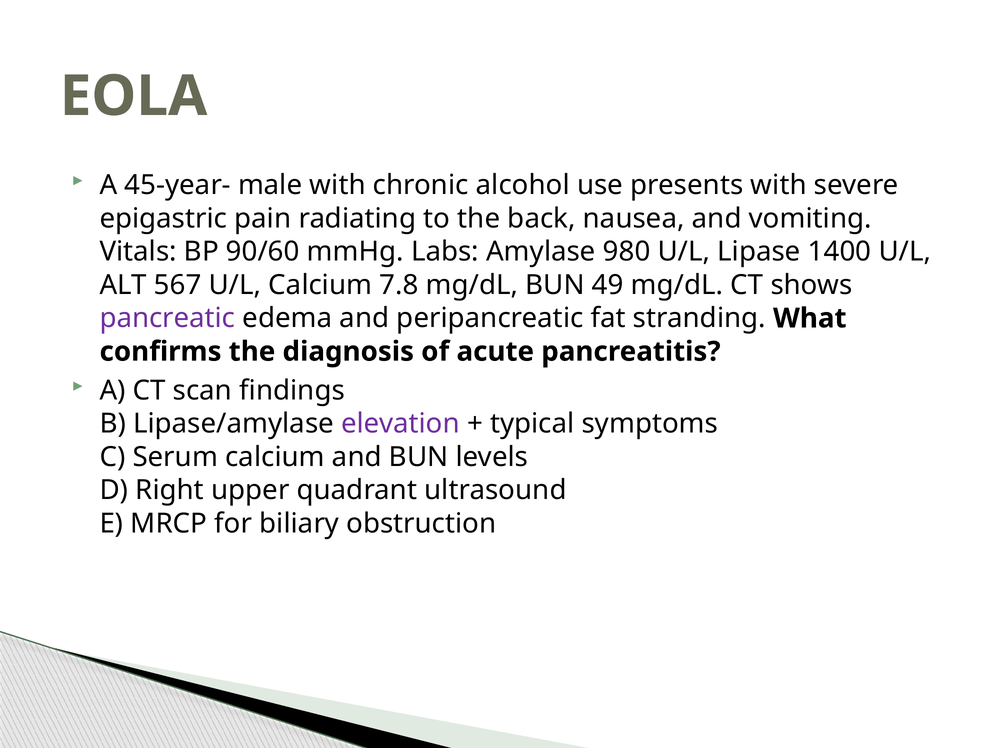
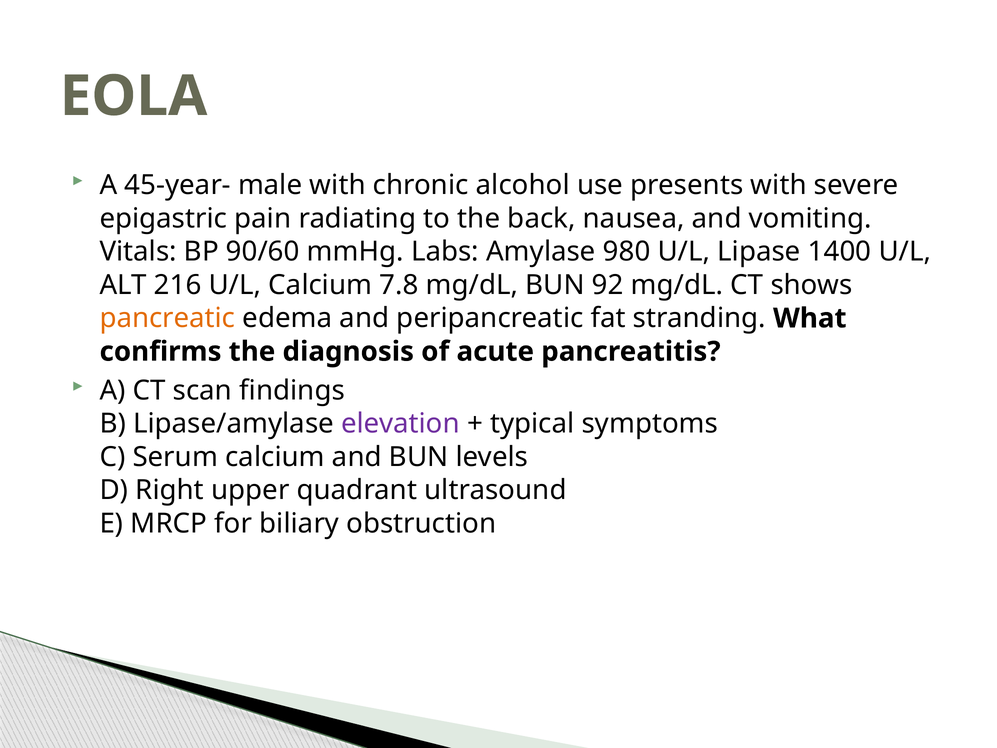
567: 567 -> 216
49: 49 -> 92
pancreatic colour: purple -> orange
